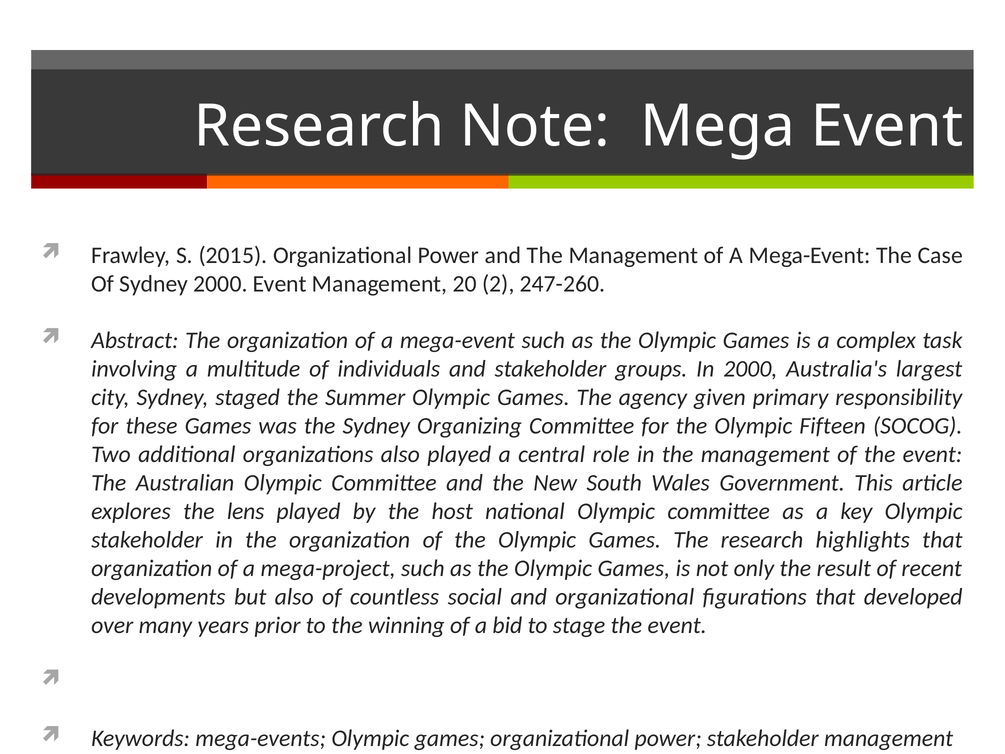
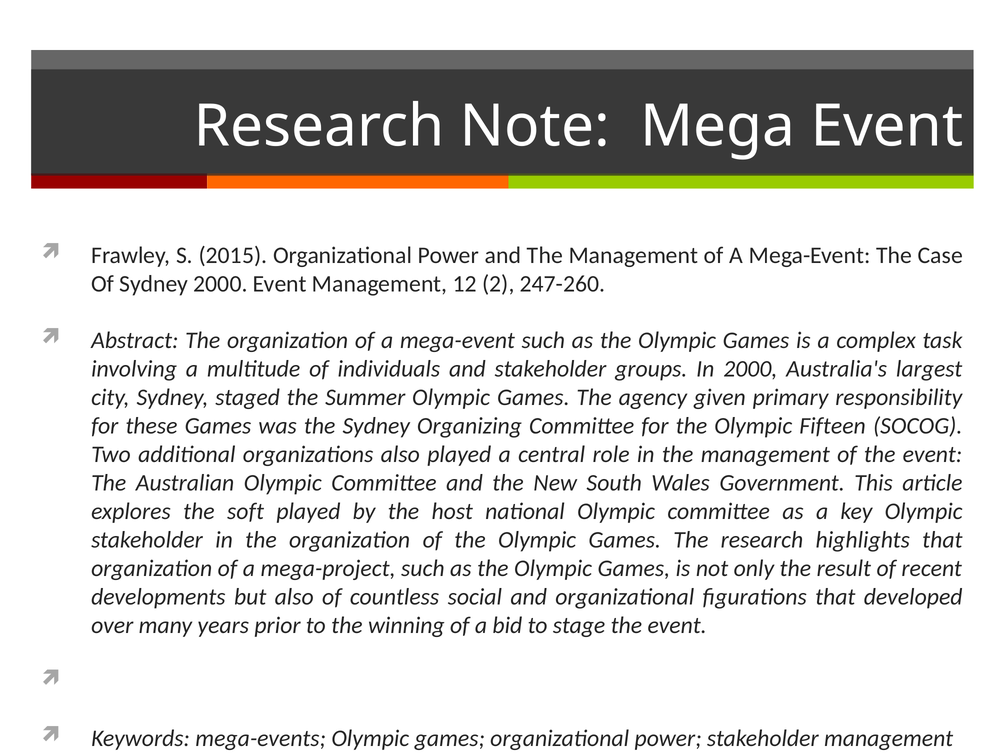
20: 20 -> 12
lens: lens -> soft
